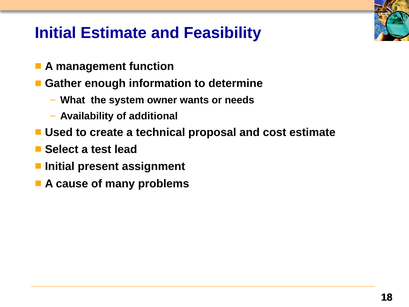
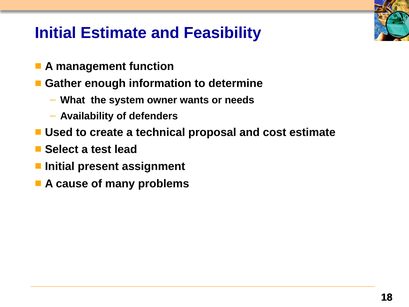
additional: additional -> defenders
